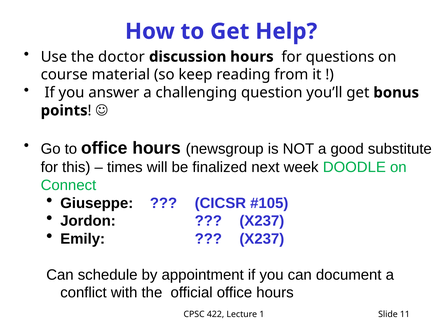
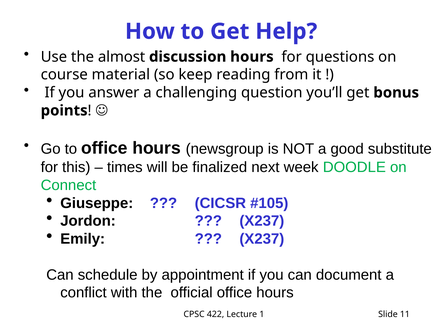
doctor: doctor -> almost
